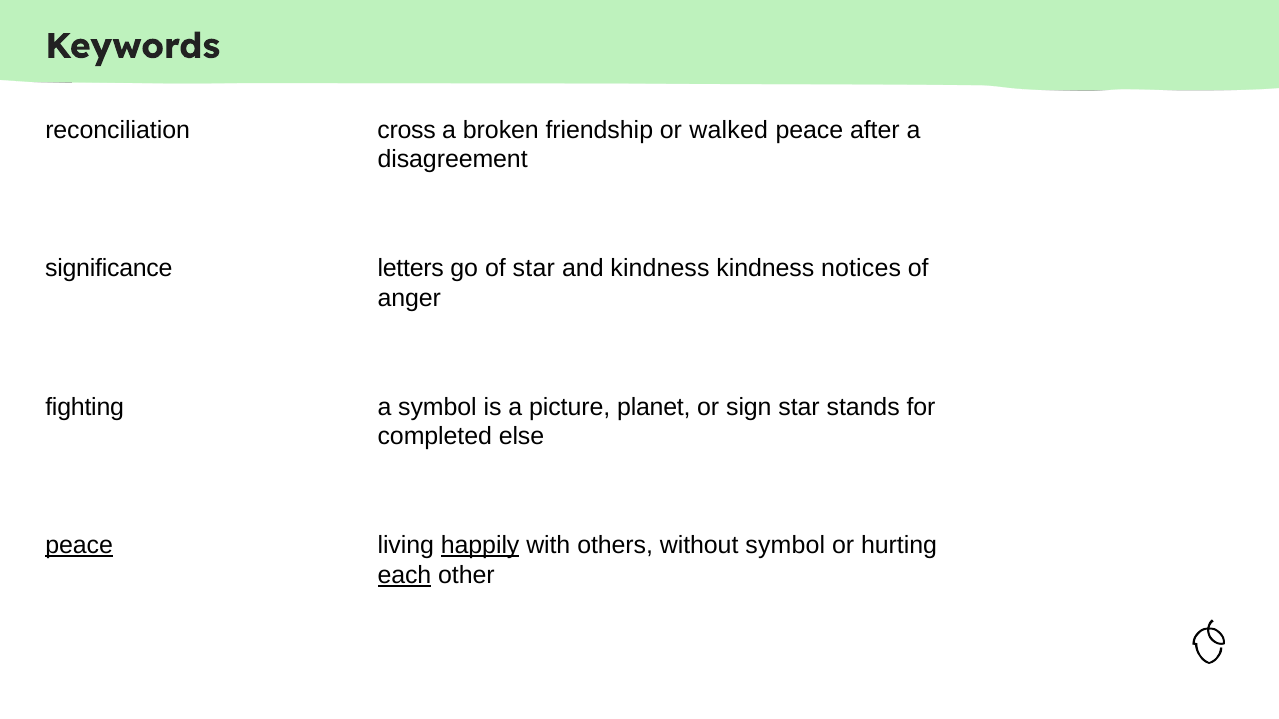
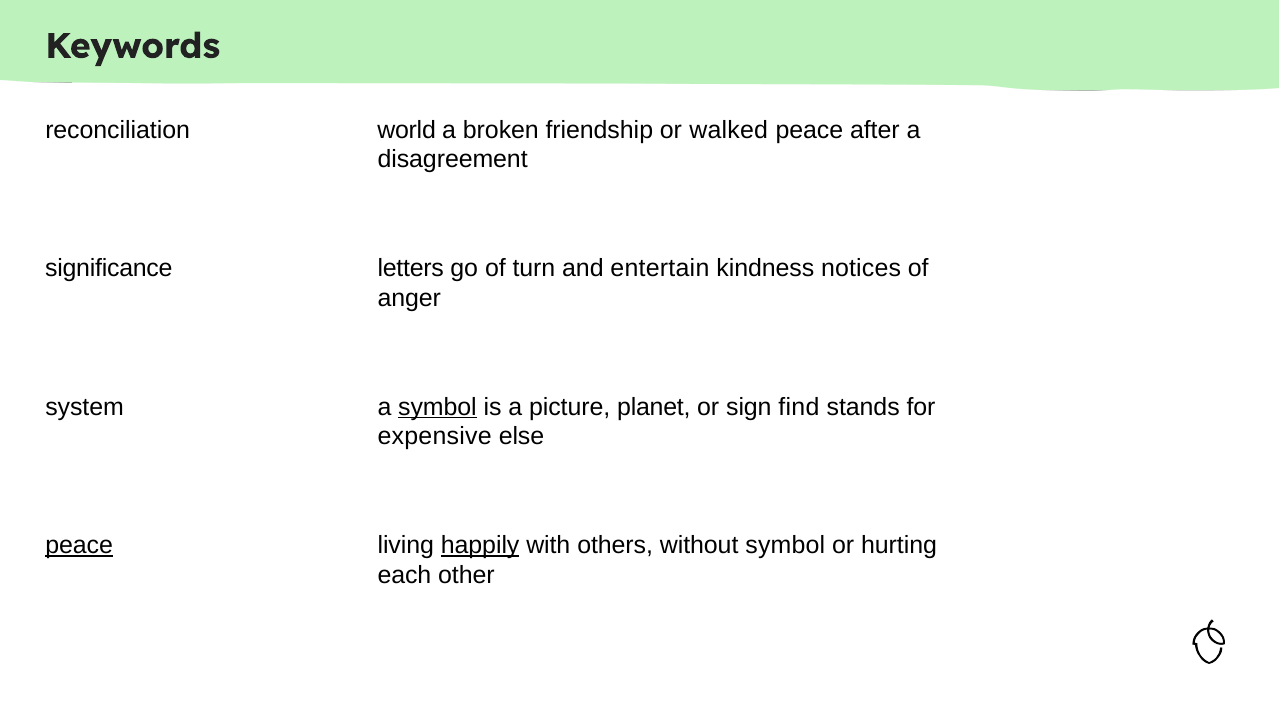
cross: cross -> world
of star: star -> turn
and kindness: kindness -> entertain
fighting: fighting -> system
symbol at (437, 407) underline: none -> present
sign star: star -> find
completed: completed -> expensive
each underline: present -> none
